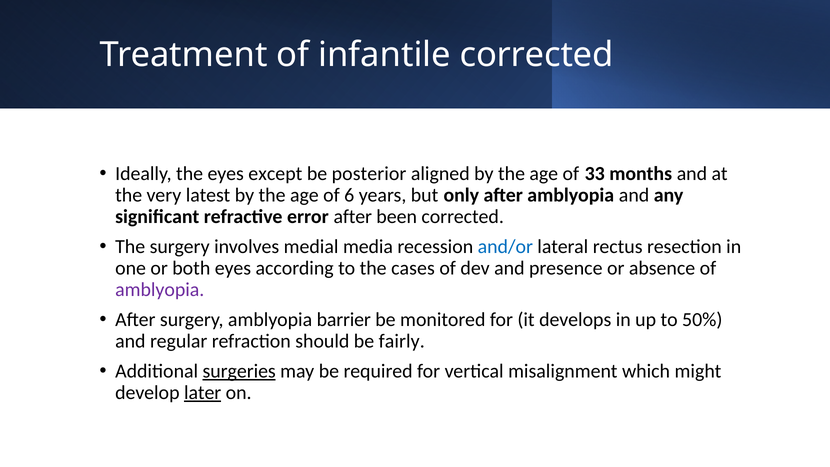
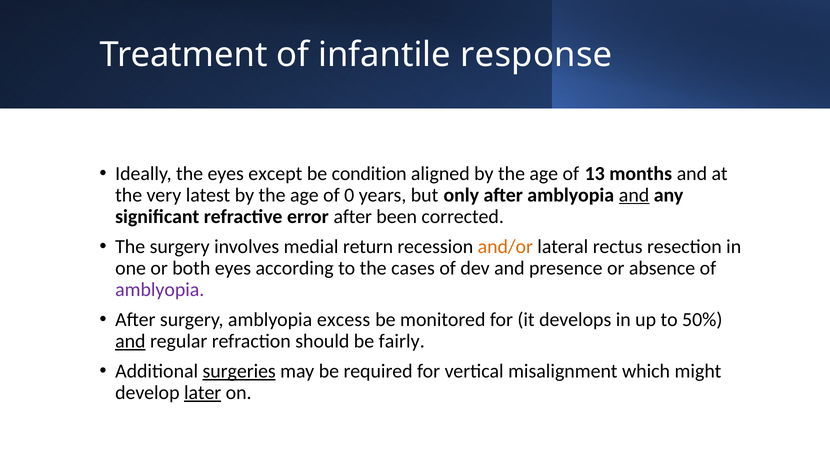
infantile corrected: corrected -> response
posterior: posterior -> condition
33: 33 -> 13
6: 6 -> 0
and at (634, 195) underline: none -> present
media: media -> return
and/or colour: blue -> orange
barrier: barrier -> excess
and at (130, 341) underline: none -> present
